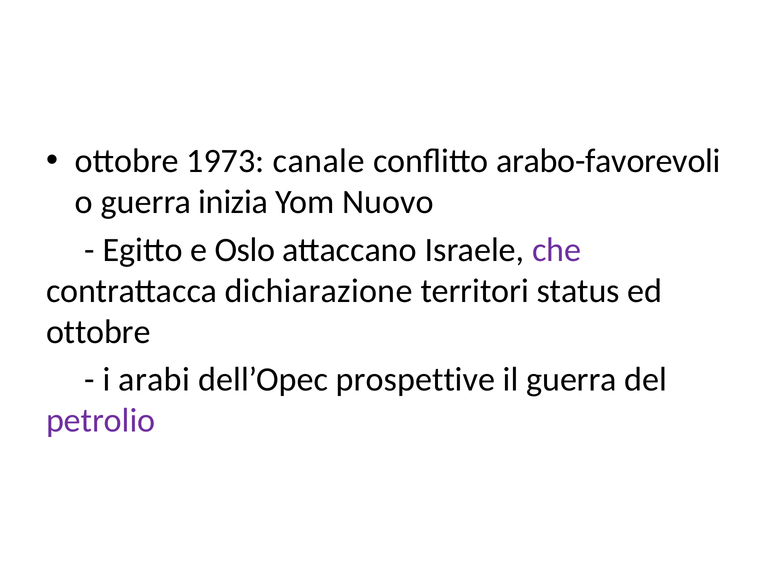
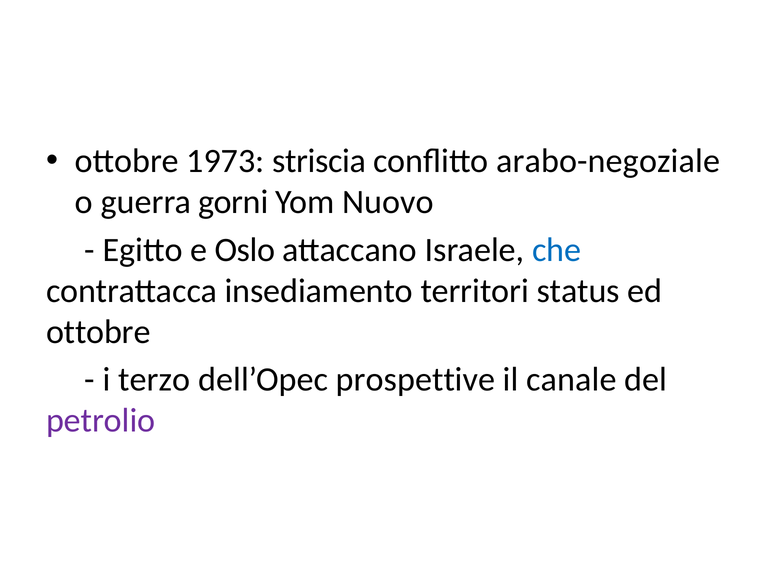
canale: canale -> striscia
arabo-favorevoli: arabo-favorevoli -> arabo-negoziale
inizia: inizia -> gorni
che colour: purple -> blue
dichiarazione: dichiarazione -> insediamento
arabi: arabi -> terzo
il guerra: guerra -> canale
